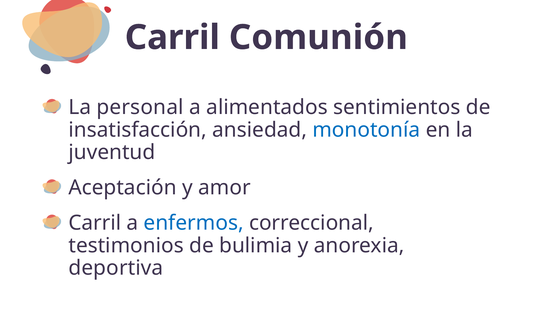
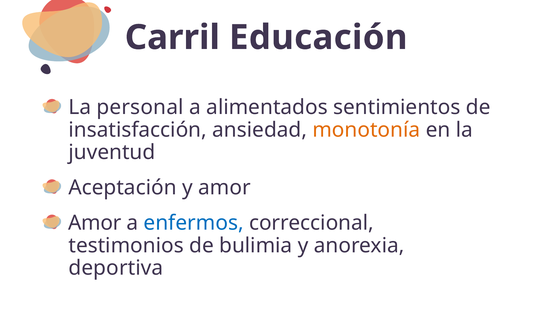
Comunión: Comunión -> Educación
monotonía colour: blue -> orange
Carril at (95, 223): Carril -> Amor
